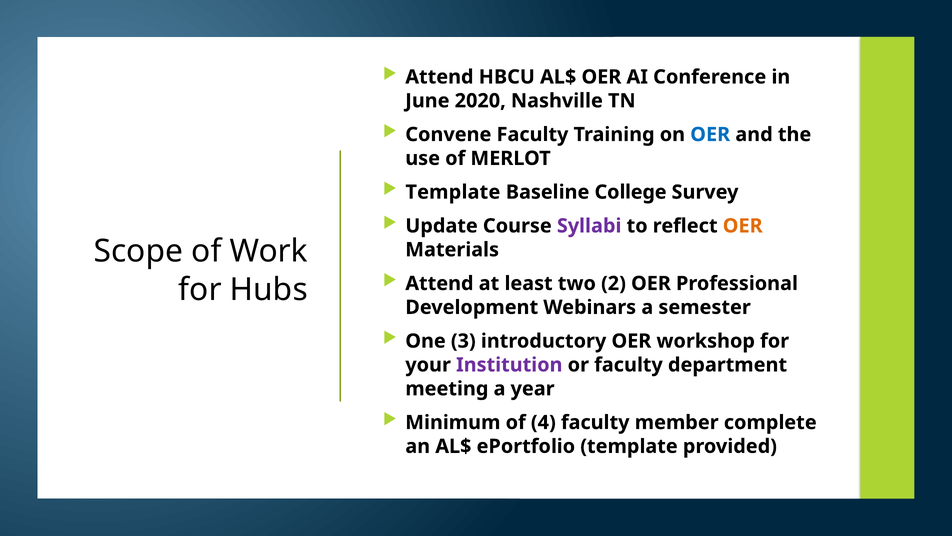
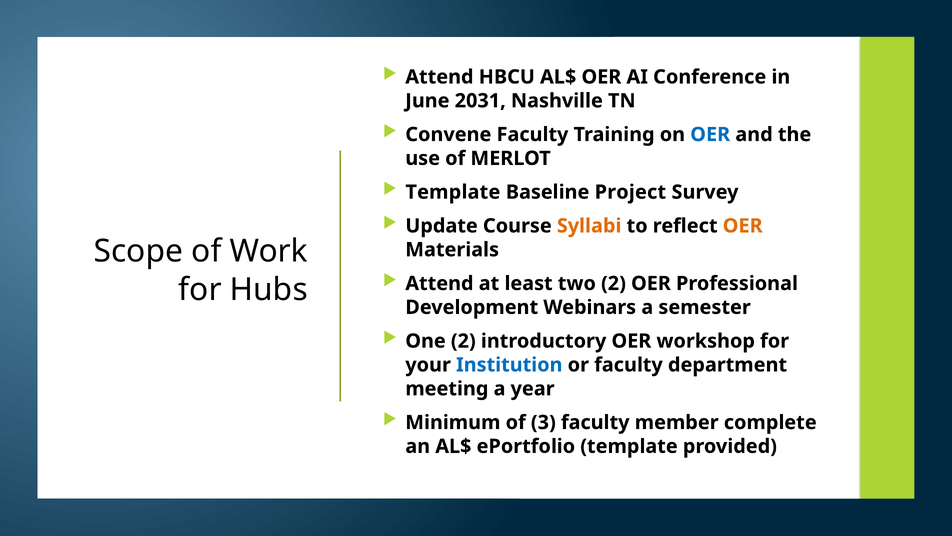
2020: 2020 -> 2031
College: College -> Project
Syllabi colour: purple -> orange
One 3: 3 -> 2
Institution colour: purple -> blue
4: 4 -> 3
